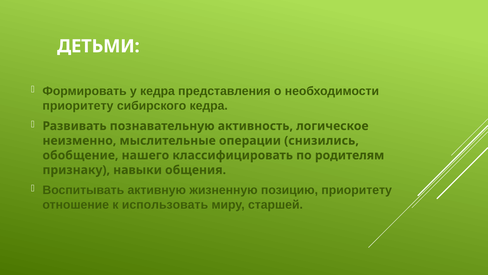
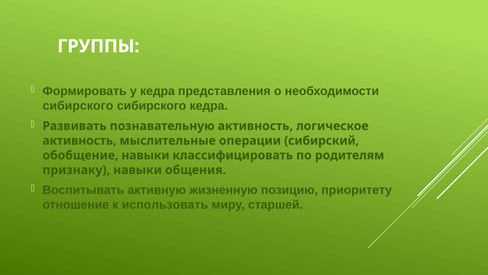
ДЕТЬМИ: ДЕТЬМИ -> ГРУППЫ
приоритету at (78, 106): приоритету -> сибирского
неизменно at (79, 140): неизменно -> активность
снизились: снизились -> сибирский
обобщение нашего: нашего -> навыки
